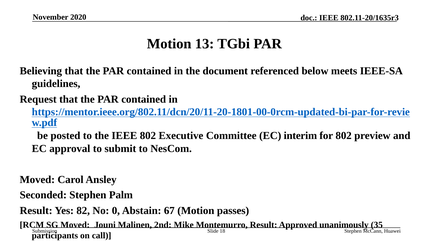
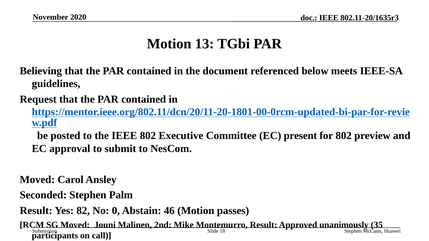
interim: interim -> present
67: 67 -> 46
